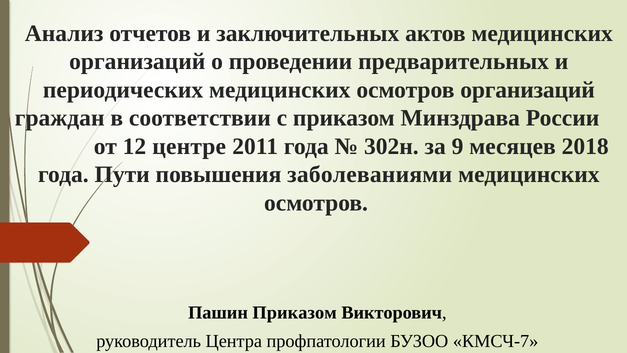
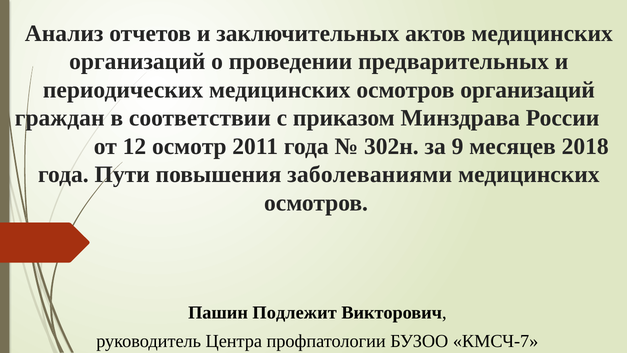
центре: центре -> осмотр
Пашин Приказом: Приказом -> Подлежит
